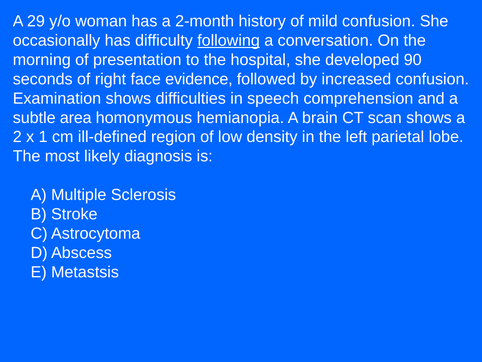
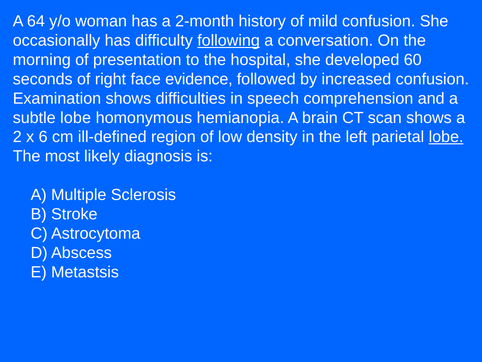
29: 29 -> 64
90: 90 -> 60
subtle area: area -> lobe
1: 1 -> 6
lobe at (446, 137) underline: none -> present
